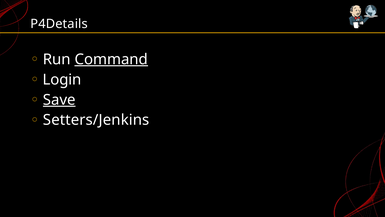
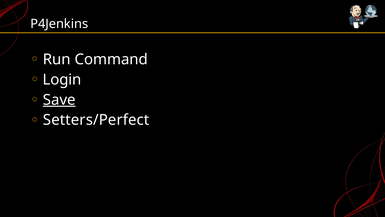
P4Details: P4Details -> P4Jenkins
Command underline: present -> none
Setters/Jenkins: Setters/Jenkins -> Setters/Perfect
